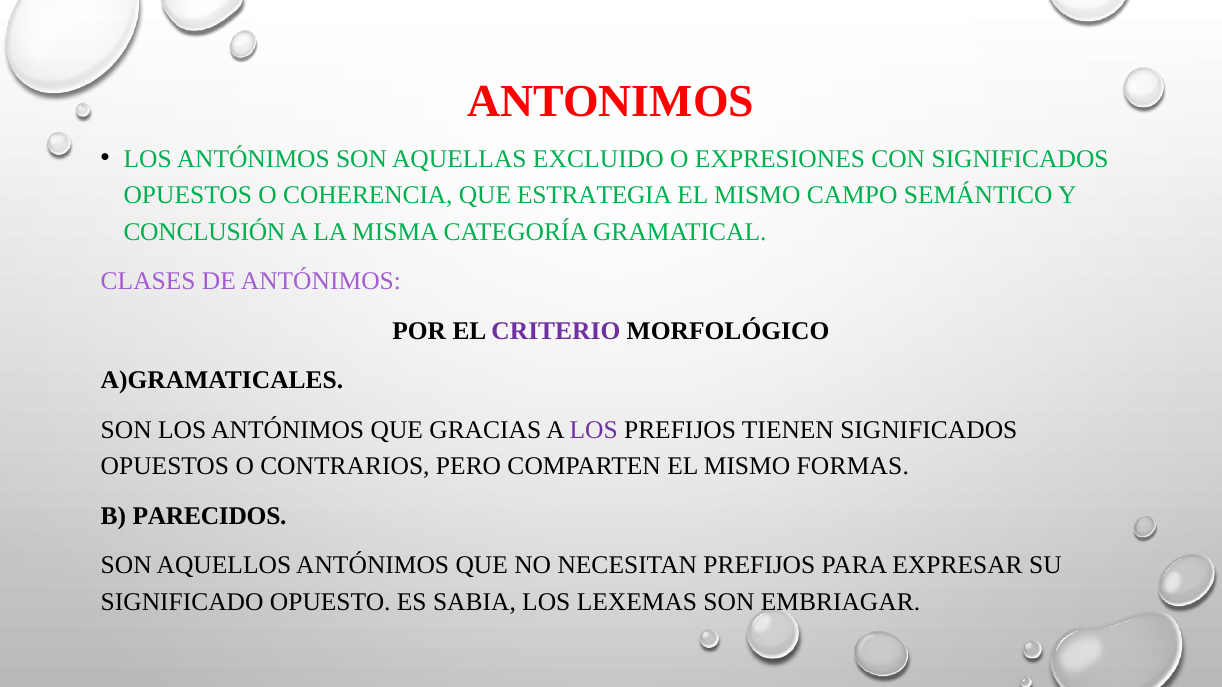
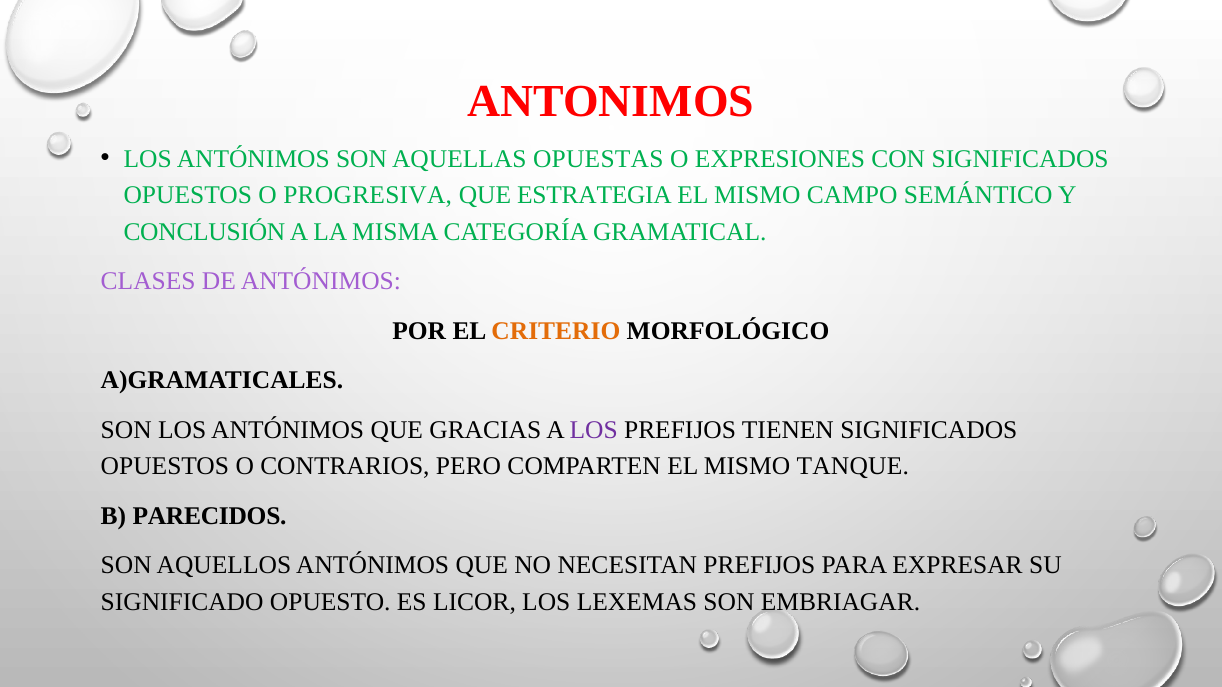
EXCLUIDO: EXCLUIDO -> OPUESTAS
COHERENCIA: COHERENCIA -> PROGRESIVA
CRITERIO colour: purple -> orange
FORMAS: FORMAS -> TANQUE
SABIA: SABIA -> LICOR
